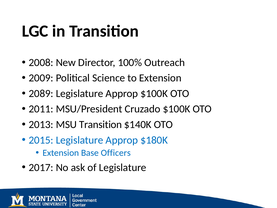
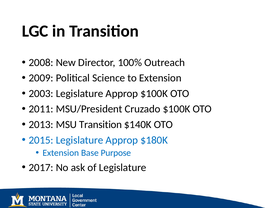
2089: 2089 -> 2003
Officers: Officers -> Purpose
